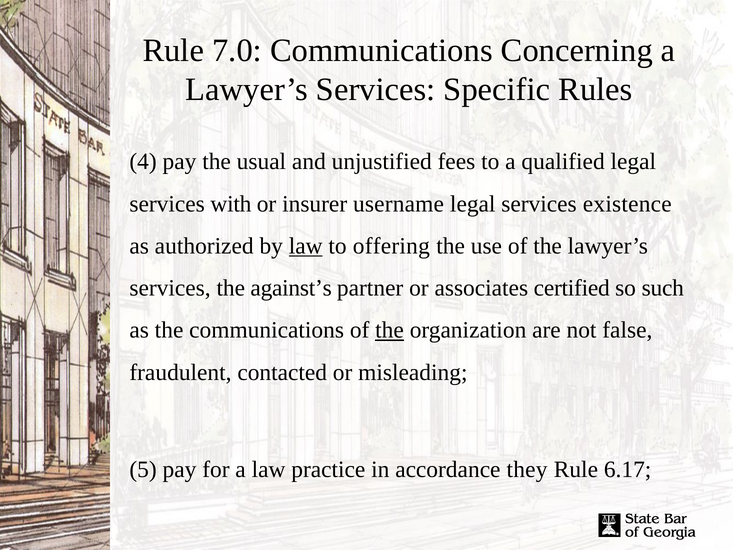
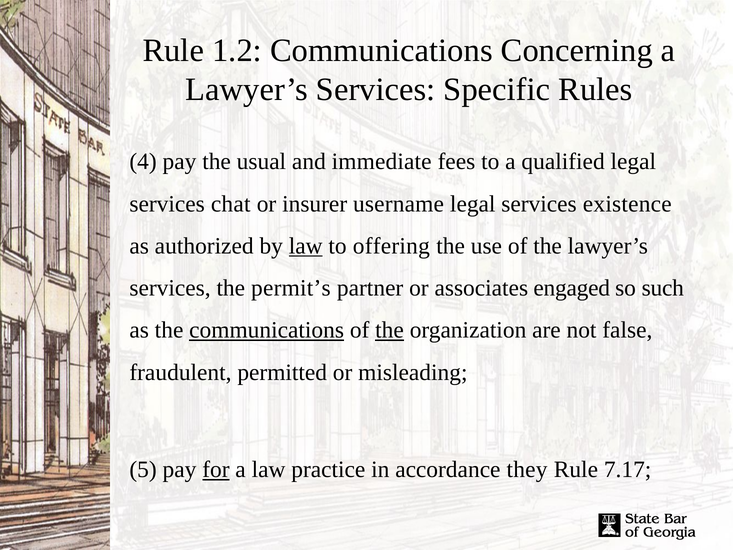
7.0: 7.0 -> 1.2
unjustified: unjustified -> immediate
with: with -> chat
against’s: against’s -> permit’s
certified: certified -> engaged
communications at (267, 330) underline: none -> present
contacted: contacted -> permitted
for underline: none -> present
6.17: 6.17 -> 7.17
